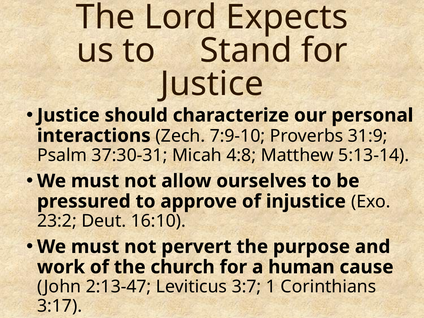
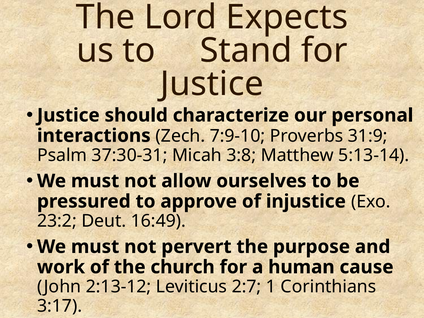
4:8: 4:8 -> 3:8
16:10: 16:10 -> 16:49
2:13-47: 2:13-47 -> 2:13-12
3:7: 3:7 -> 2:7
